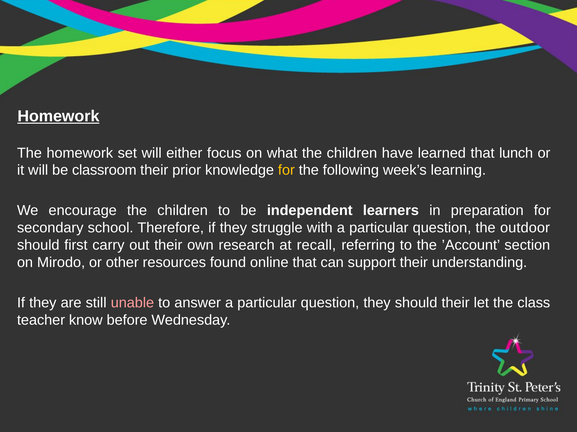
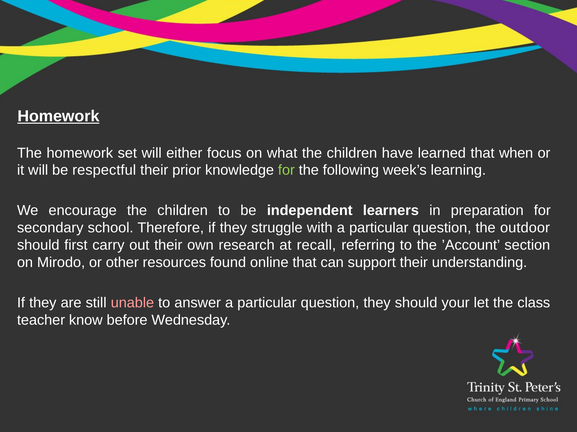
lunch: lunch -> when
classroom: classroom -> respectful
for at (286, 170) colour: yellow -> light green
should their: their -> your
